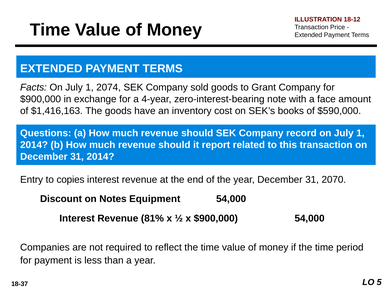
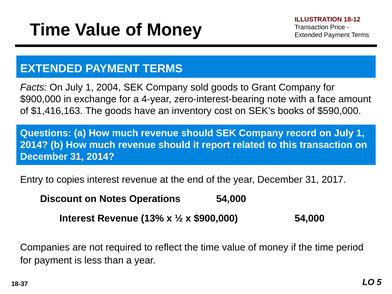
2074: 2074 -> 2004
2070: 2070 -> 2017
Equipment: Equipment -> Operations
81%: 81% -> 13%
